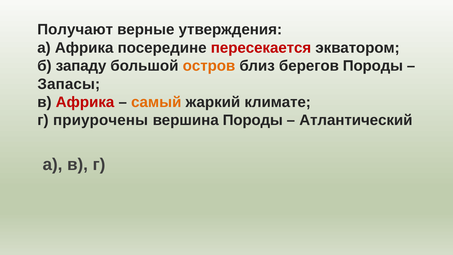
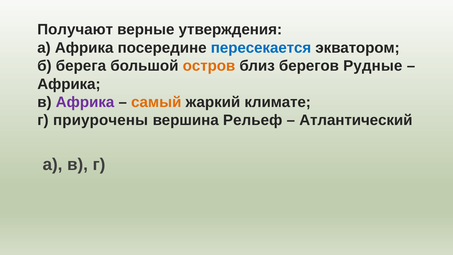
пересекается colour: red -> blue
западу: западу -> берега
берегов Породы: Породы -> Рудные
Запасы at (69, 84): Запасы -> Африка
Африка at (85, 102) colour: red -> purple
вершина Породы: Породы -> Рельеф
